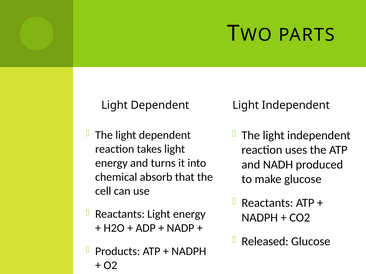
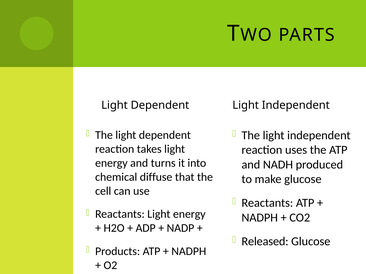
absorb: absorb -> diffuse
